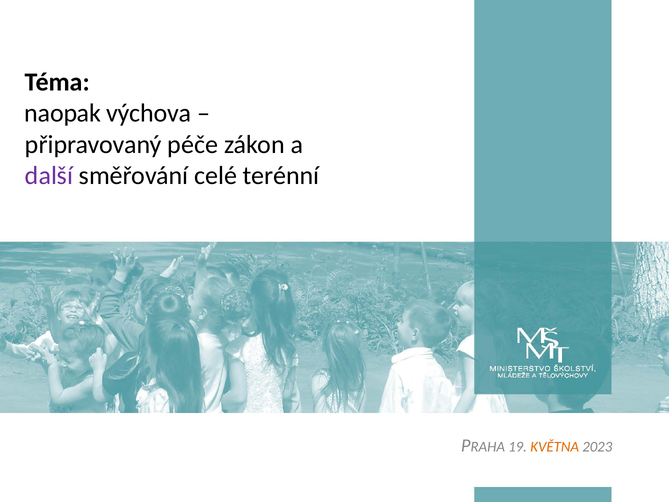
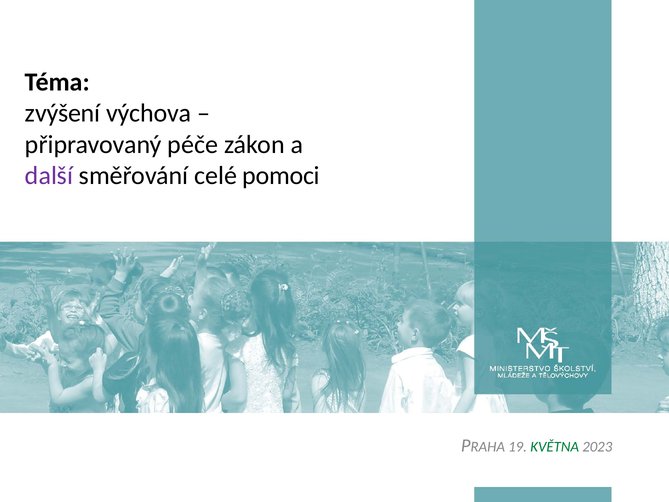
naopak: naopak -> zvýšení
terénní: terénní -> pomoci
KVĚTNA colour: orange -> green
